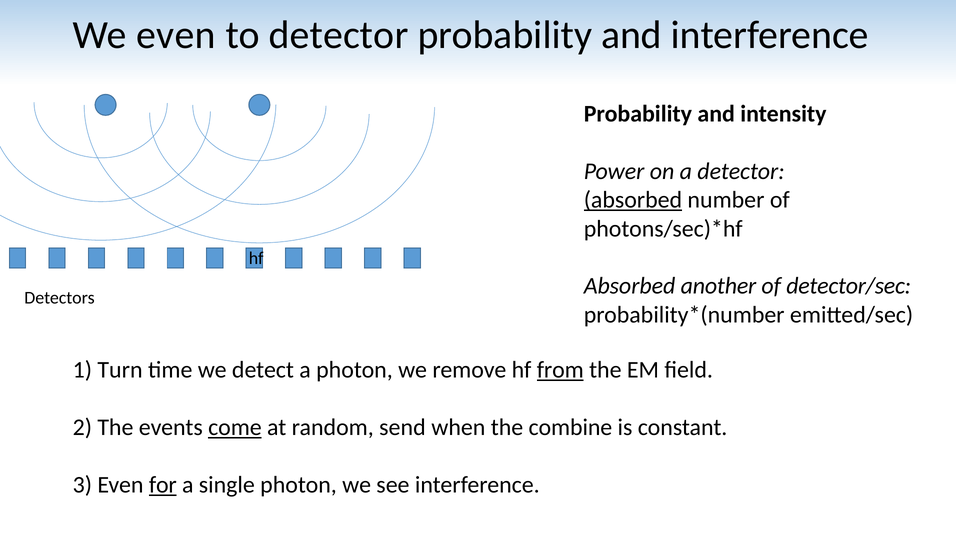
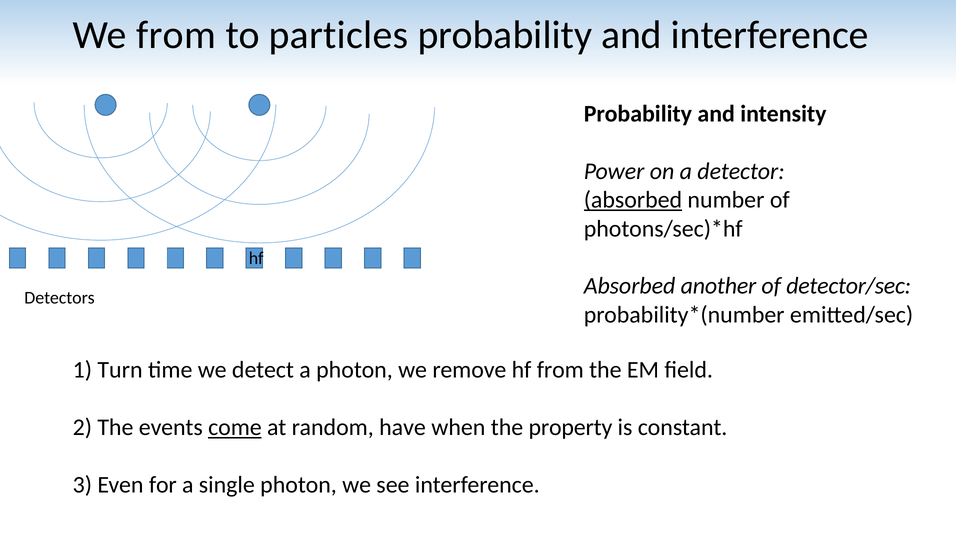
We even: even -> from
to detector: detector -> particles
from at (560, 370) underline: present -> none
send: send -> have
combine: combine -> property
for underline: present -> none
